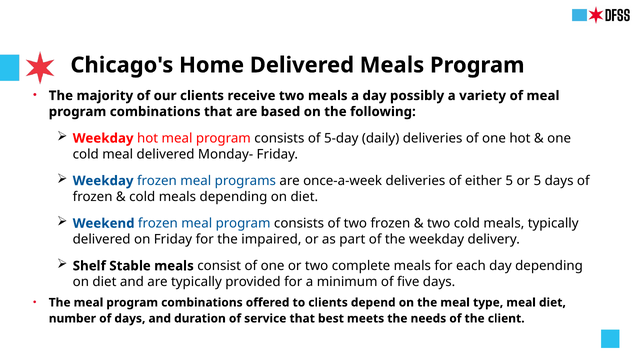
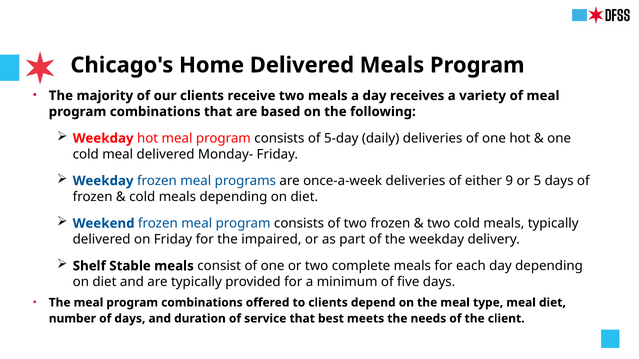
possibly: possibly -> receives
either 5: 5 -> 9
